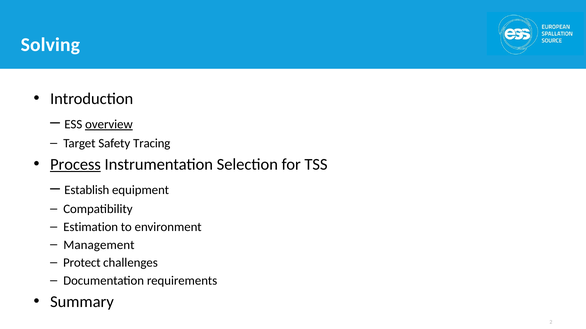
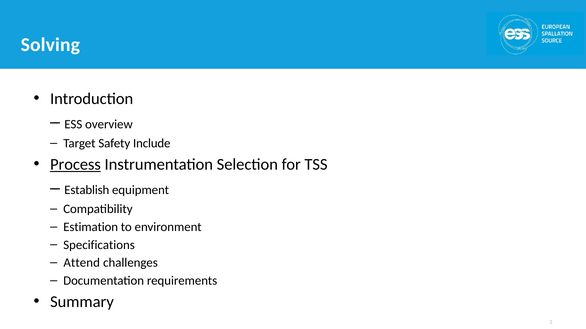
overview underline: present -> none
Tracing: Tracing -> Include
Management: Management -> Specifications
Protect: Protect -> Attend
